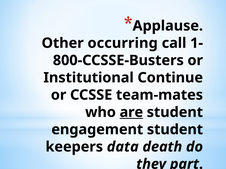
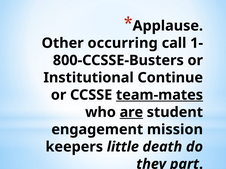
team-mates underline: none -> present
engagement student: student -> mission
data: data -> little
